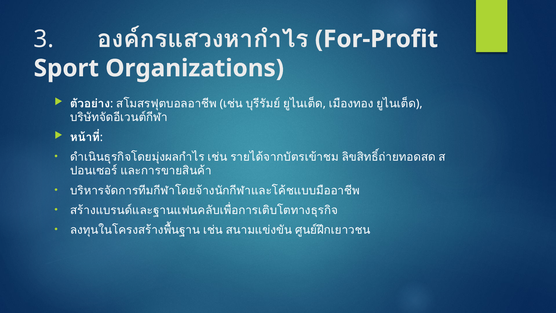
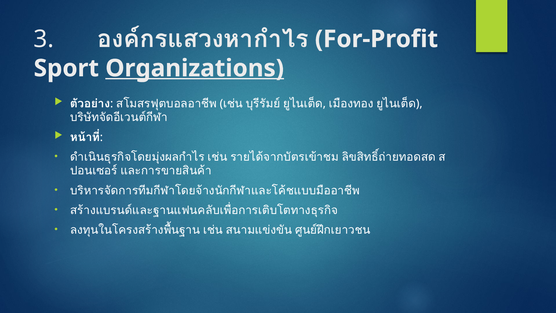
Organizations underline: none -> present
